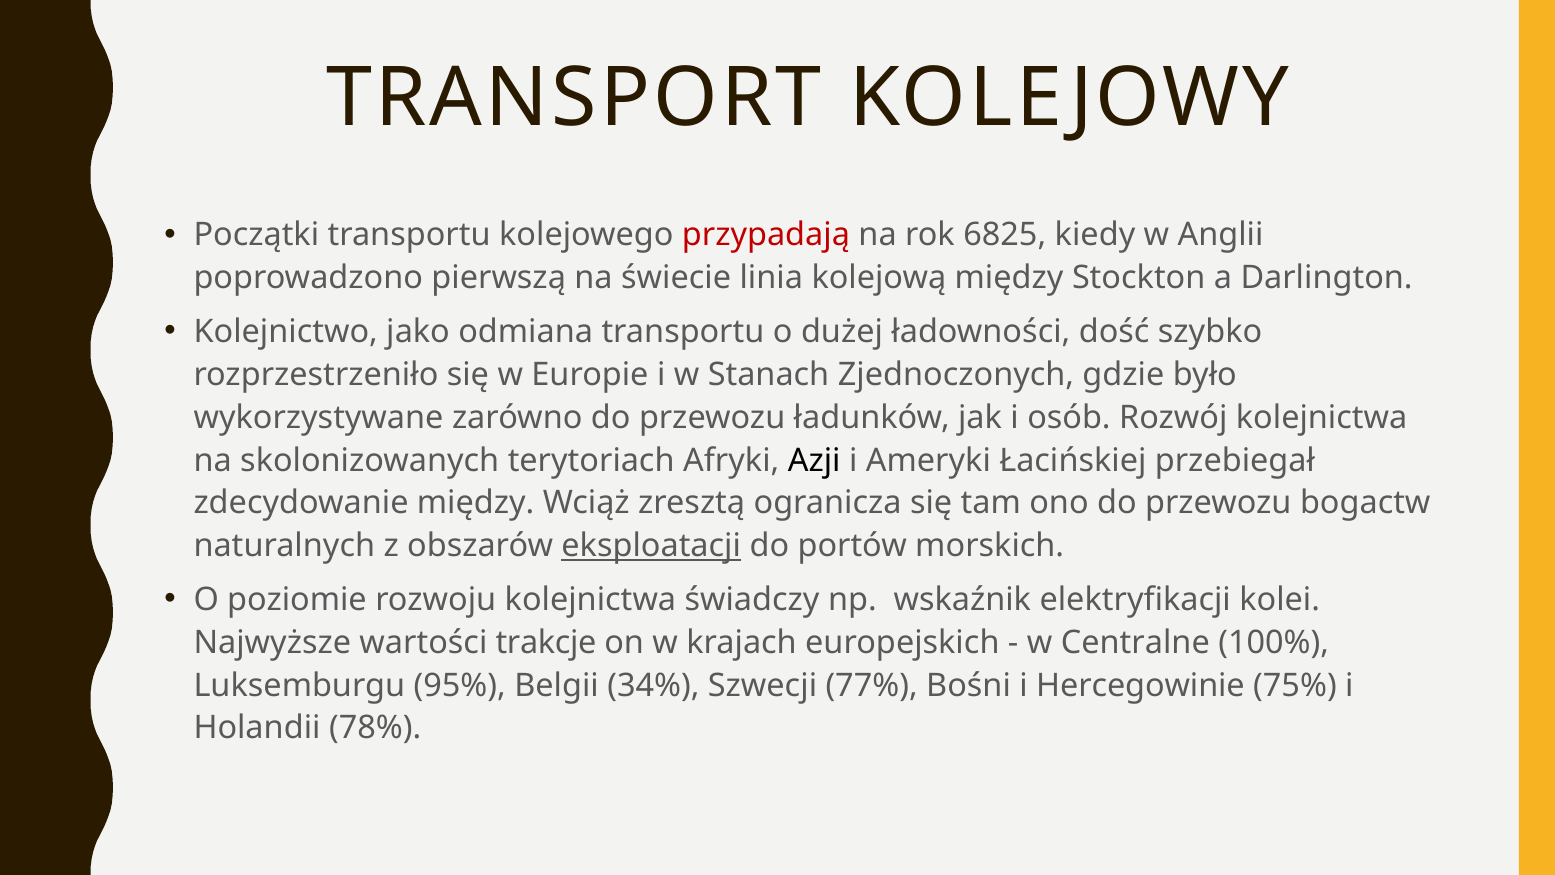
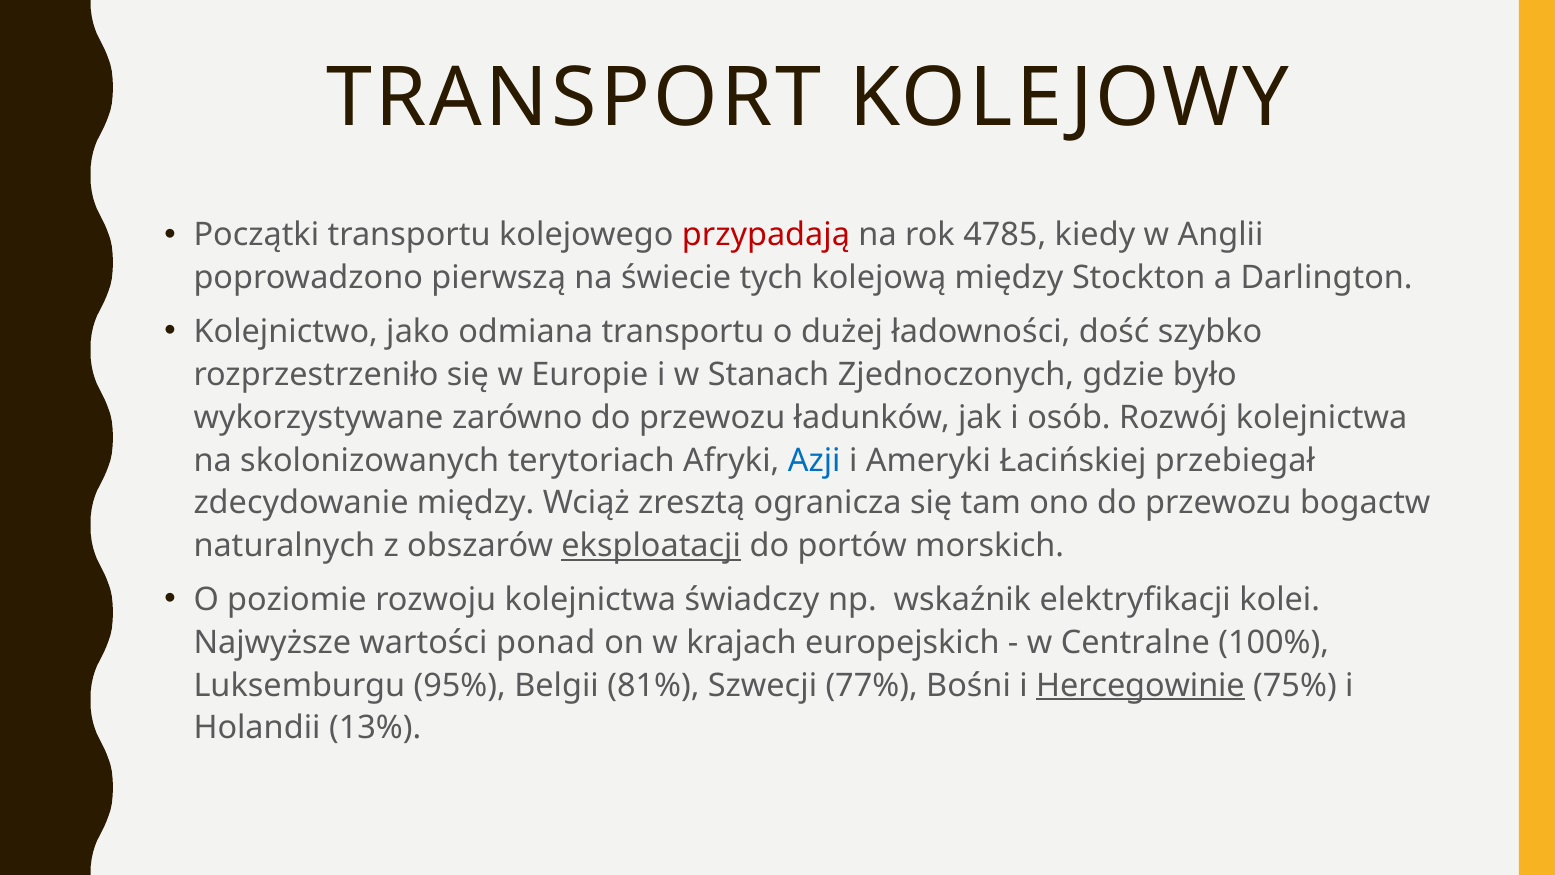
6825: 6825 -> 4785
linia: linia -> tych
Azji colour: black -> blue
trakcje: trakcje -> ponad
34%: 34% -> 81%
Hercegowinie underline: none -> present
78%: 78% -> 13%
